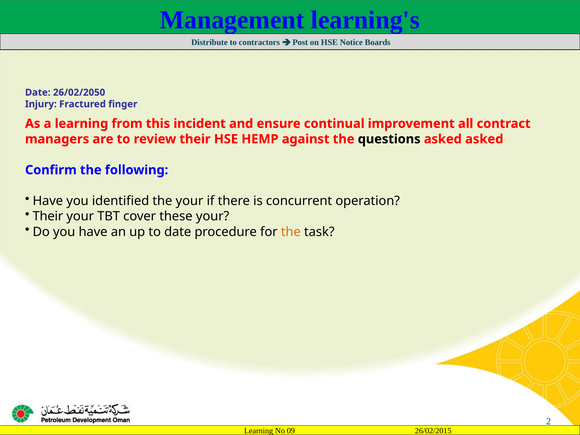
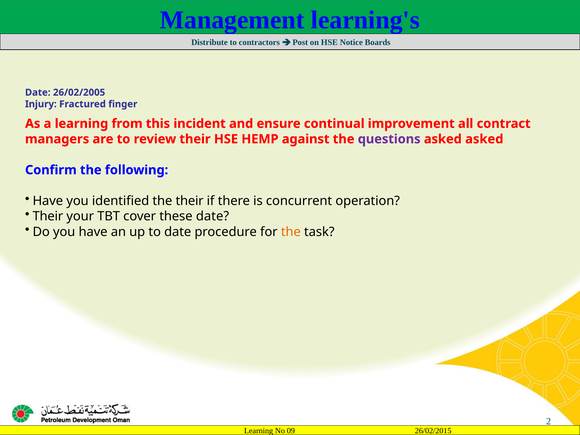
26/02/2050: 26/02/2050 -> 26/02/2005
questions colour: black -> purple
the your: your -> their
these your: your -> date
